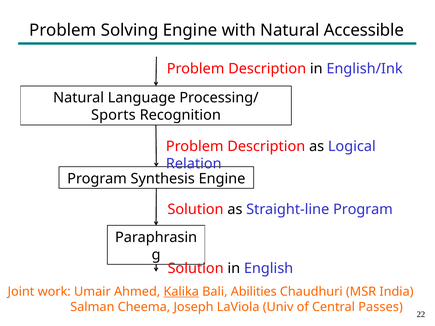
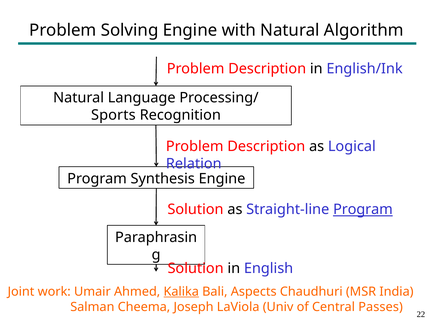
Accessible: Accessible -> Algorithm
Program at (363, 210) underline: none -> present
Abilities: Abilities -> Aspects
